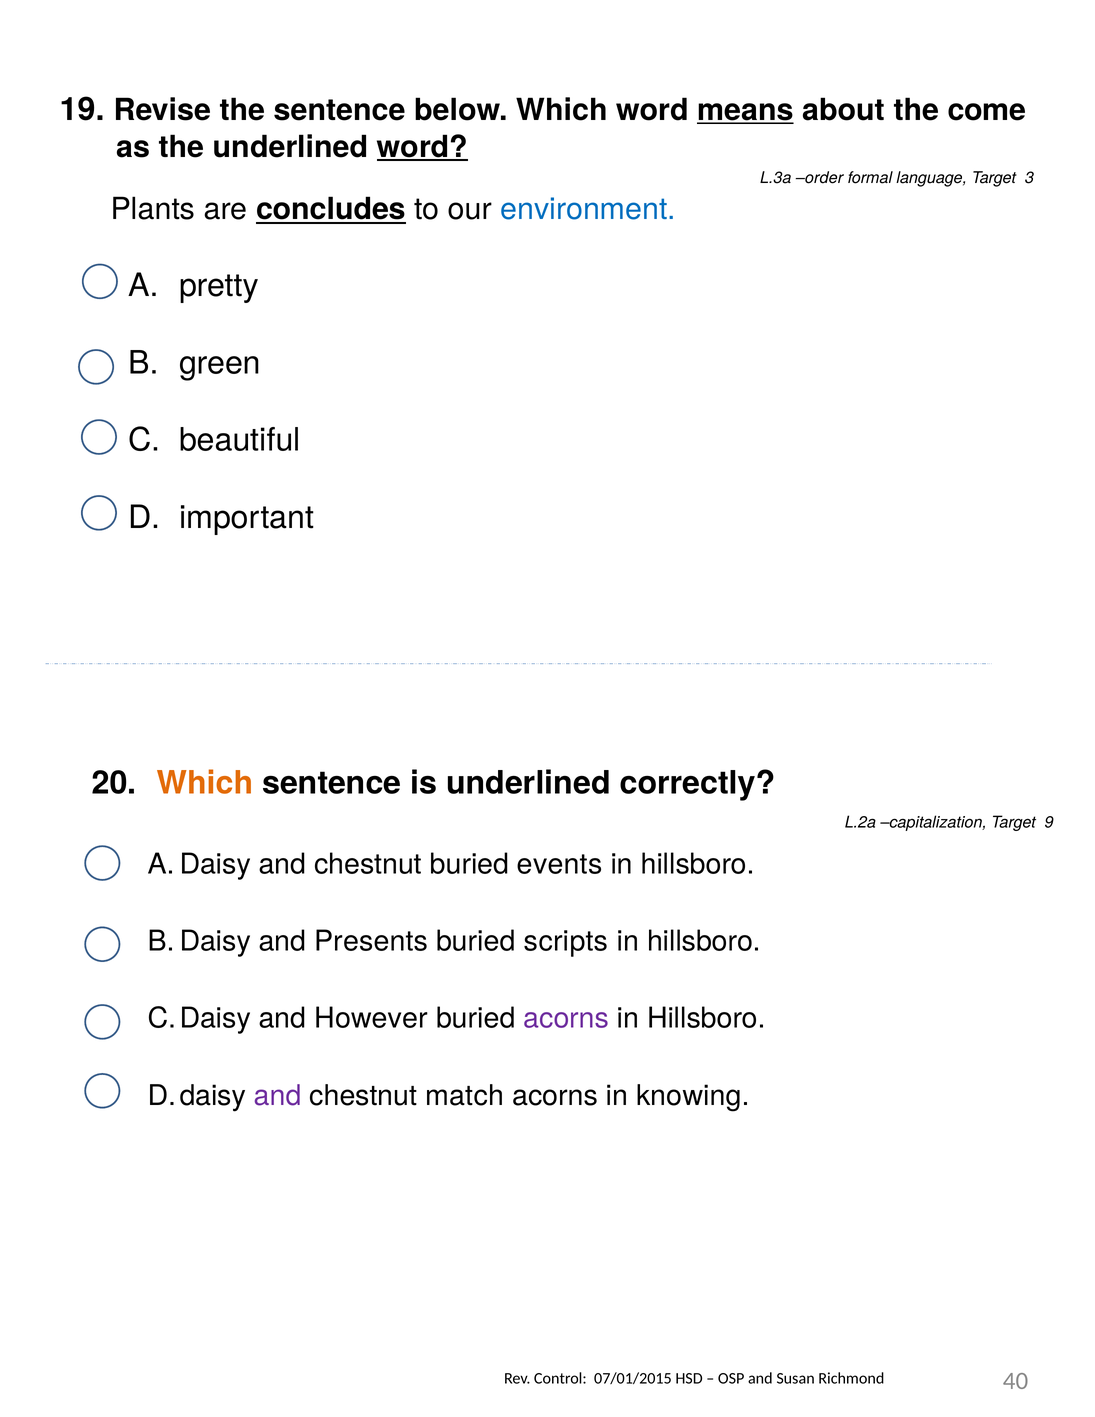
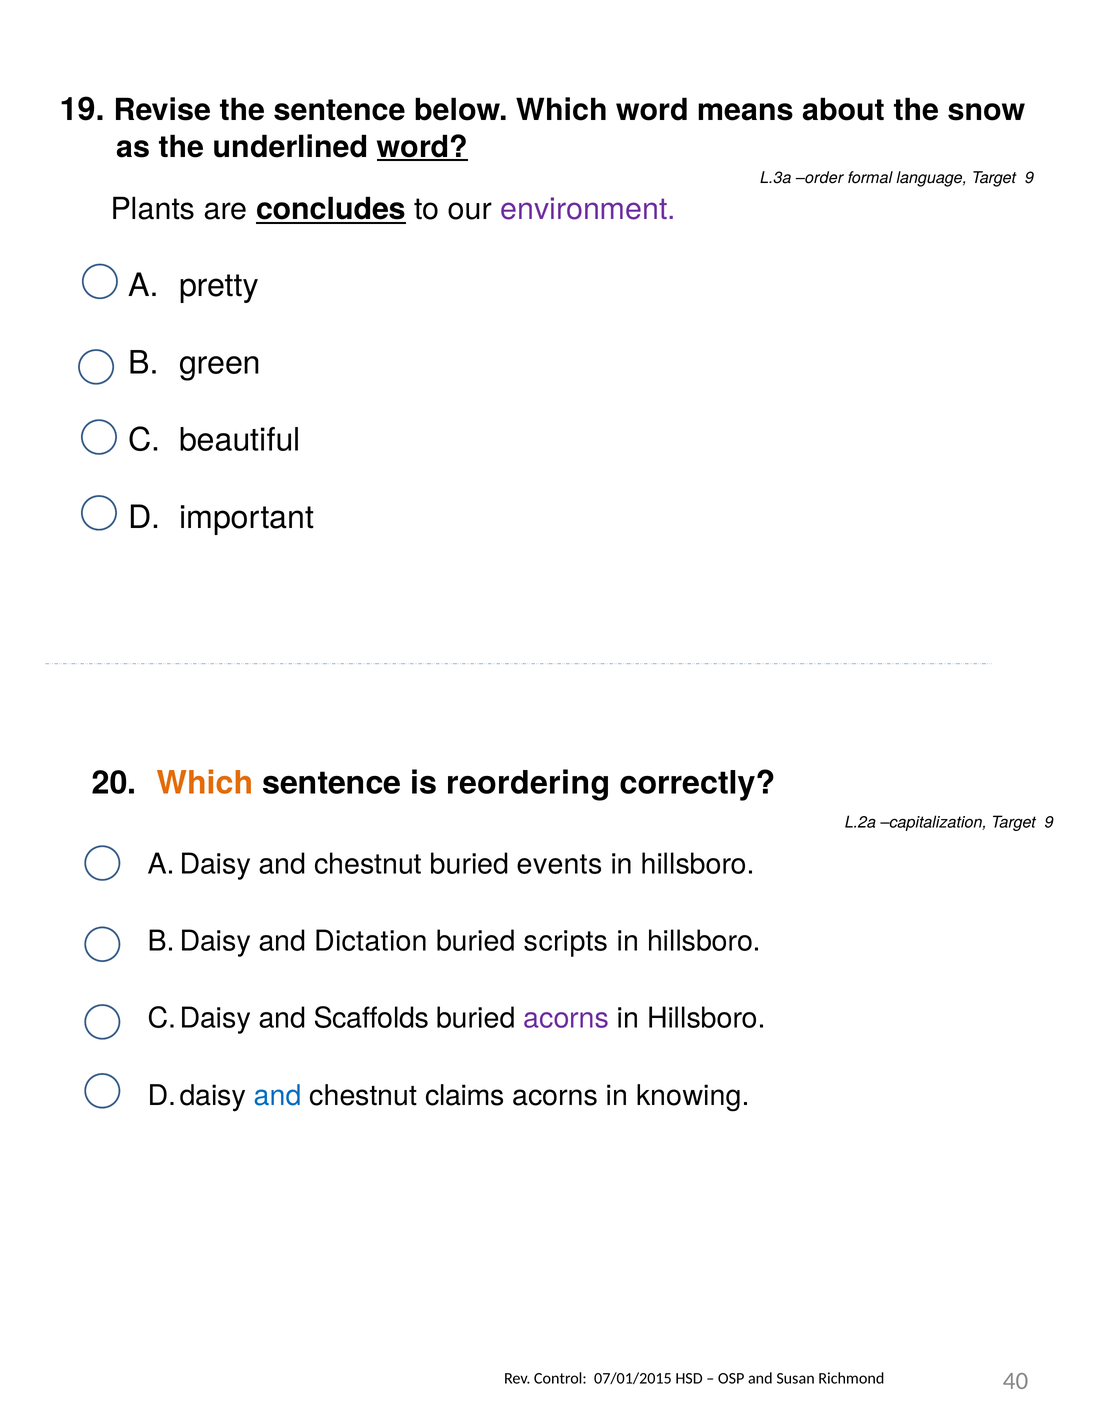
means underline: present -> none
come: come -> snow
language Target 3: 3 -> 9
environment colour: blue -> purple
is underlined: underlined -> reordering
Presents: Presents -> Dictation
However: However -> Scaffolds
and at (278, 1096) colour: purple -> blue
match: match -> claims
